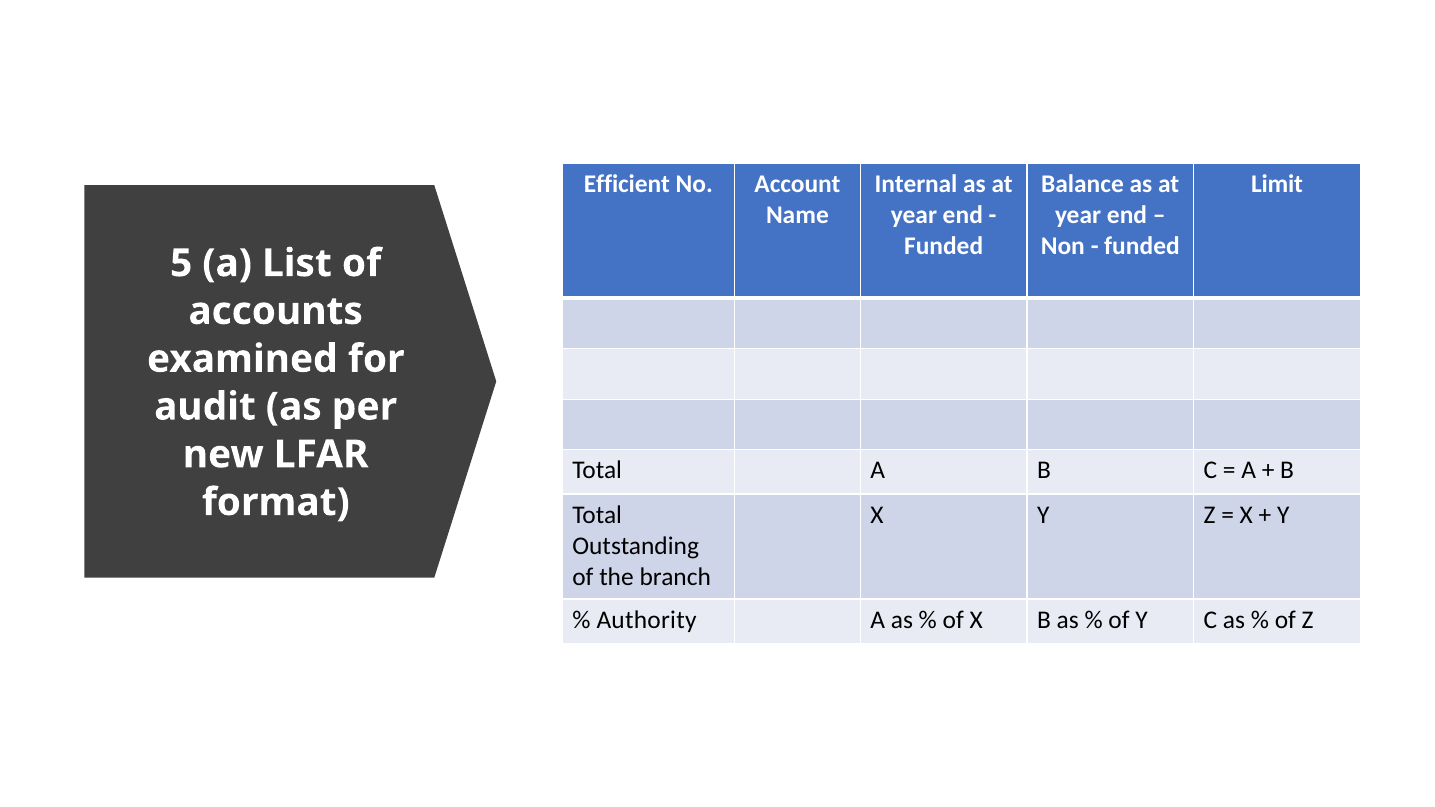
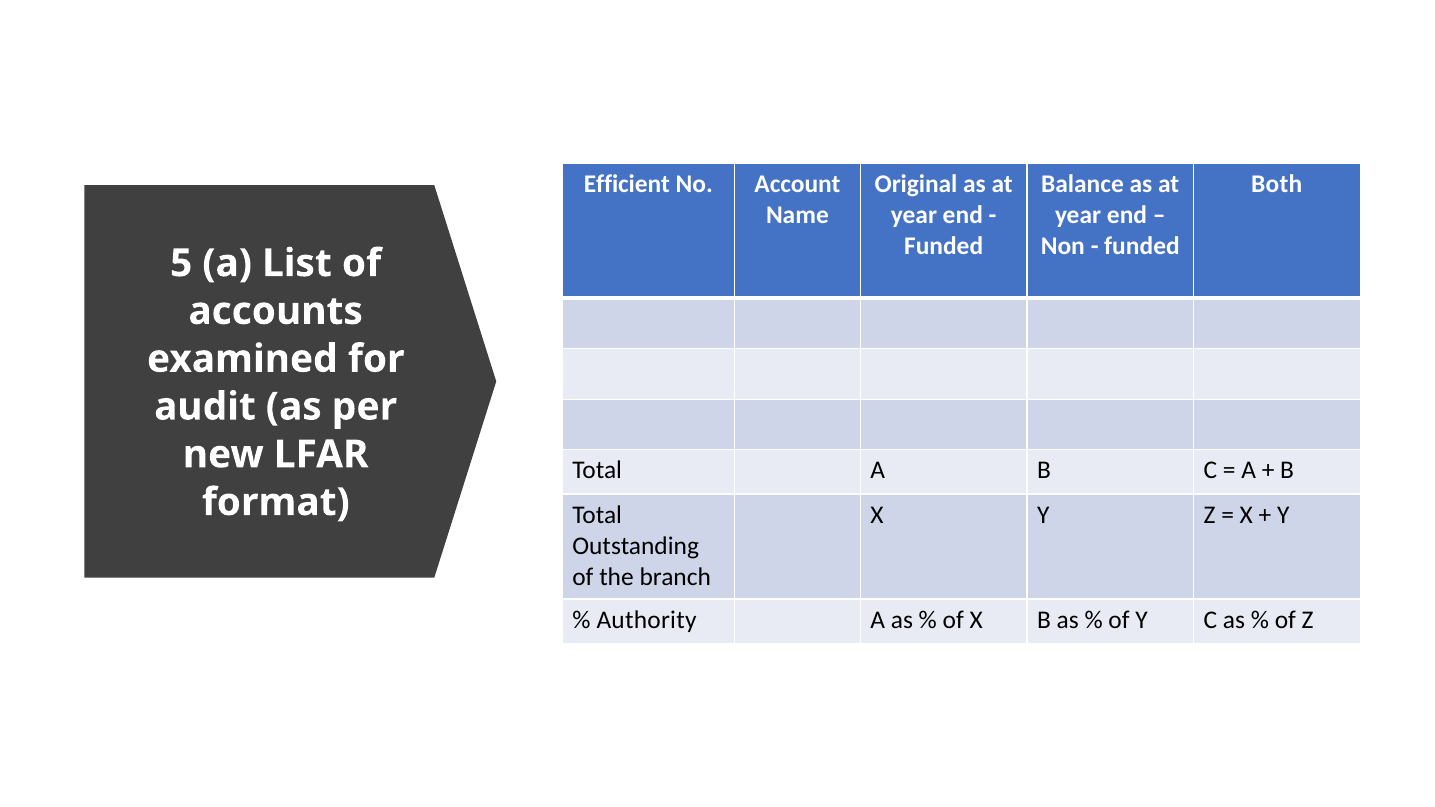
Internal: Internal -> Original
Limit: Limit -> Both
